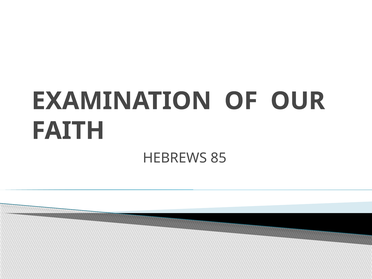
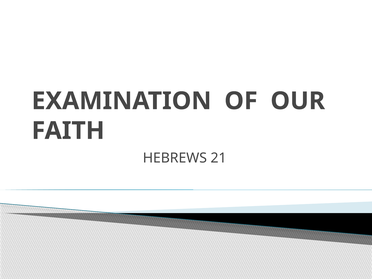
85: 85 -> 21
